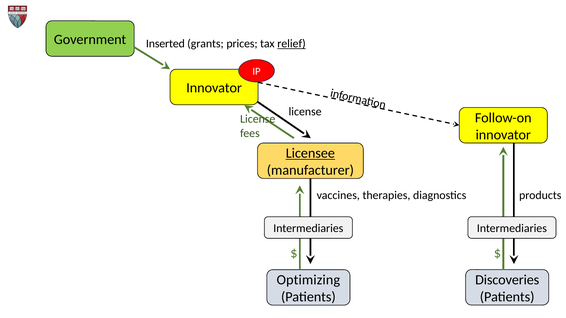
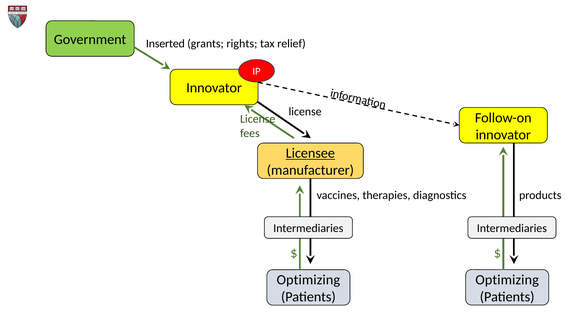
prices: prices -> rights
relief underline: present -> none
Discoveries at (507, 280): Discoveries -> Optimizing
